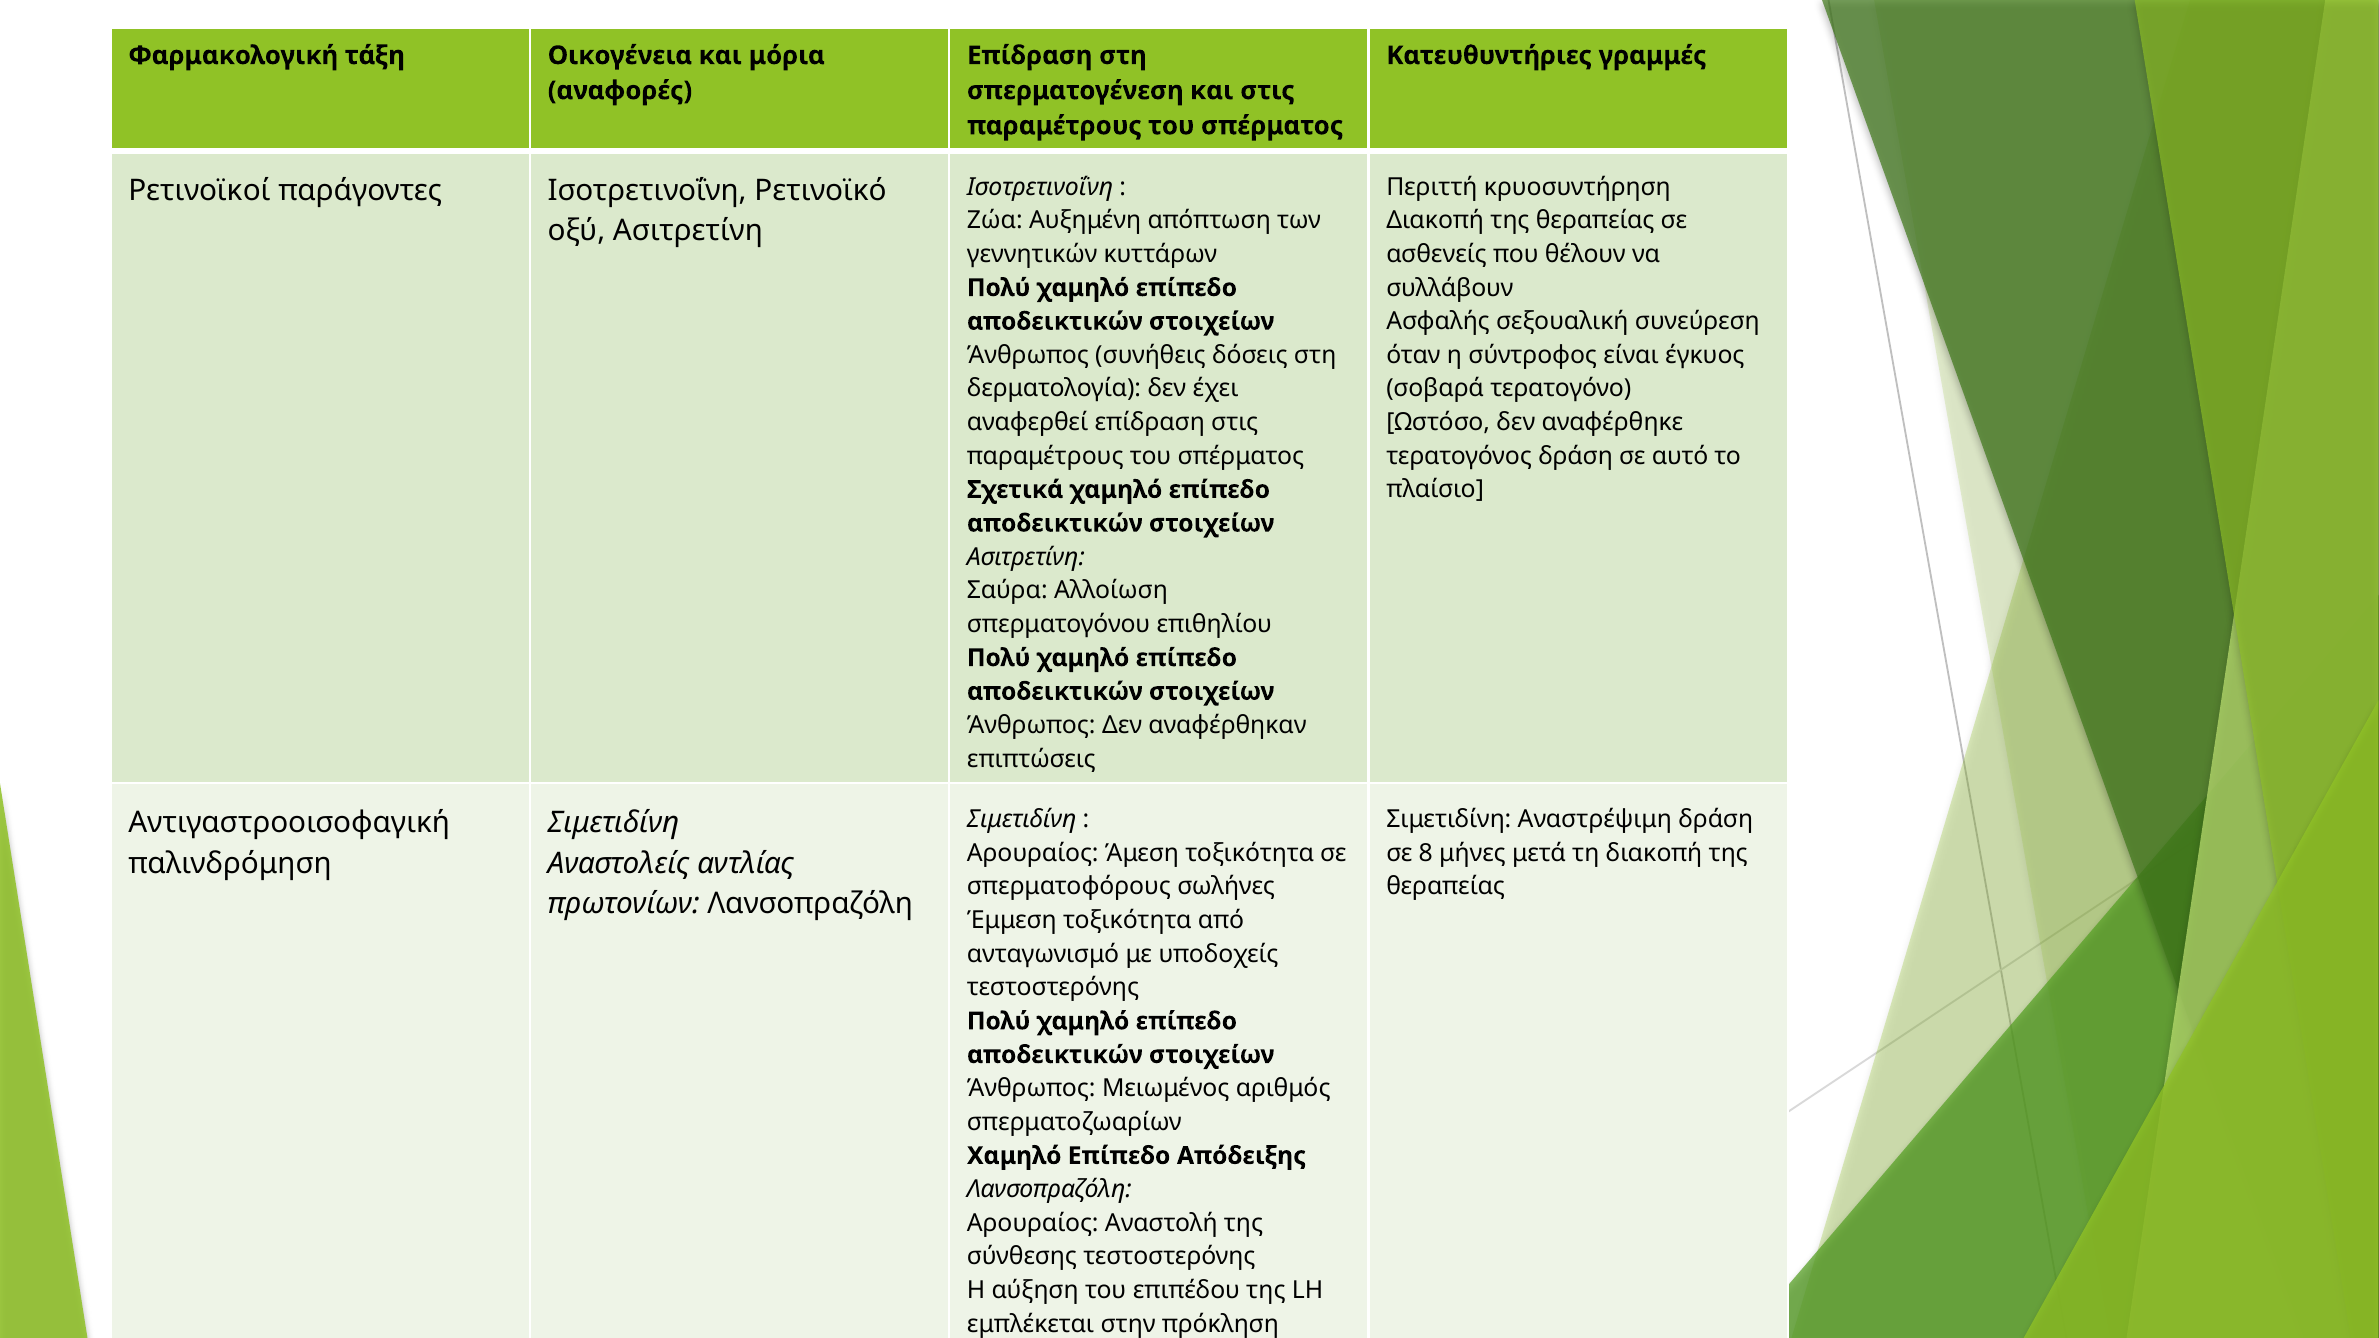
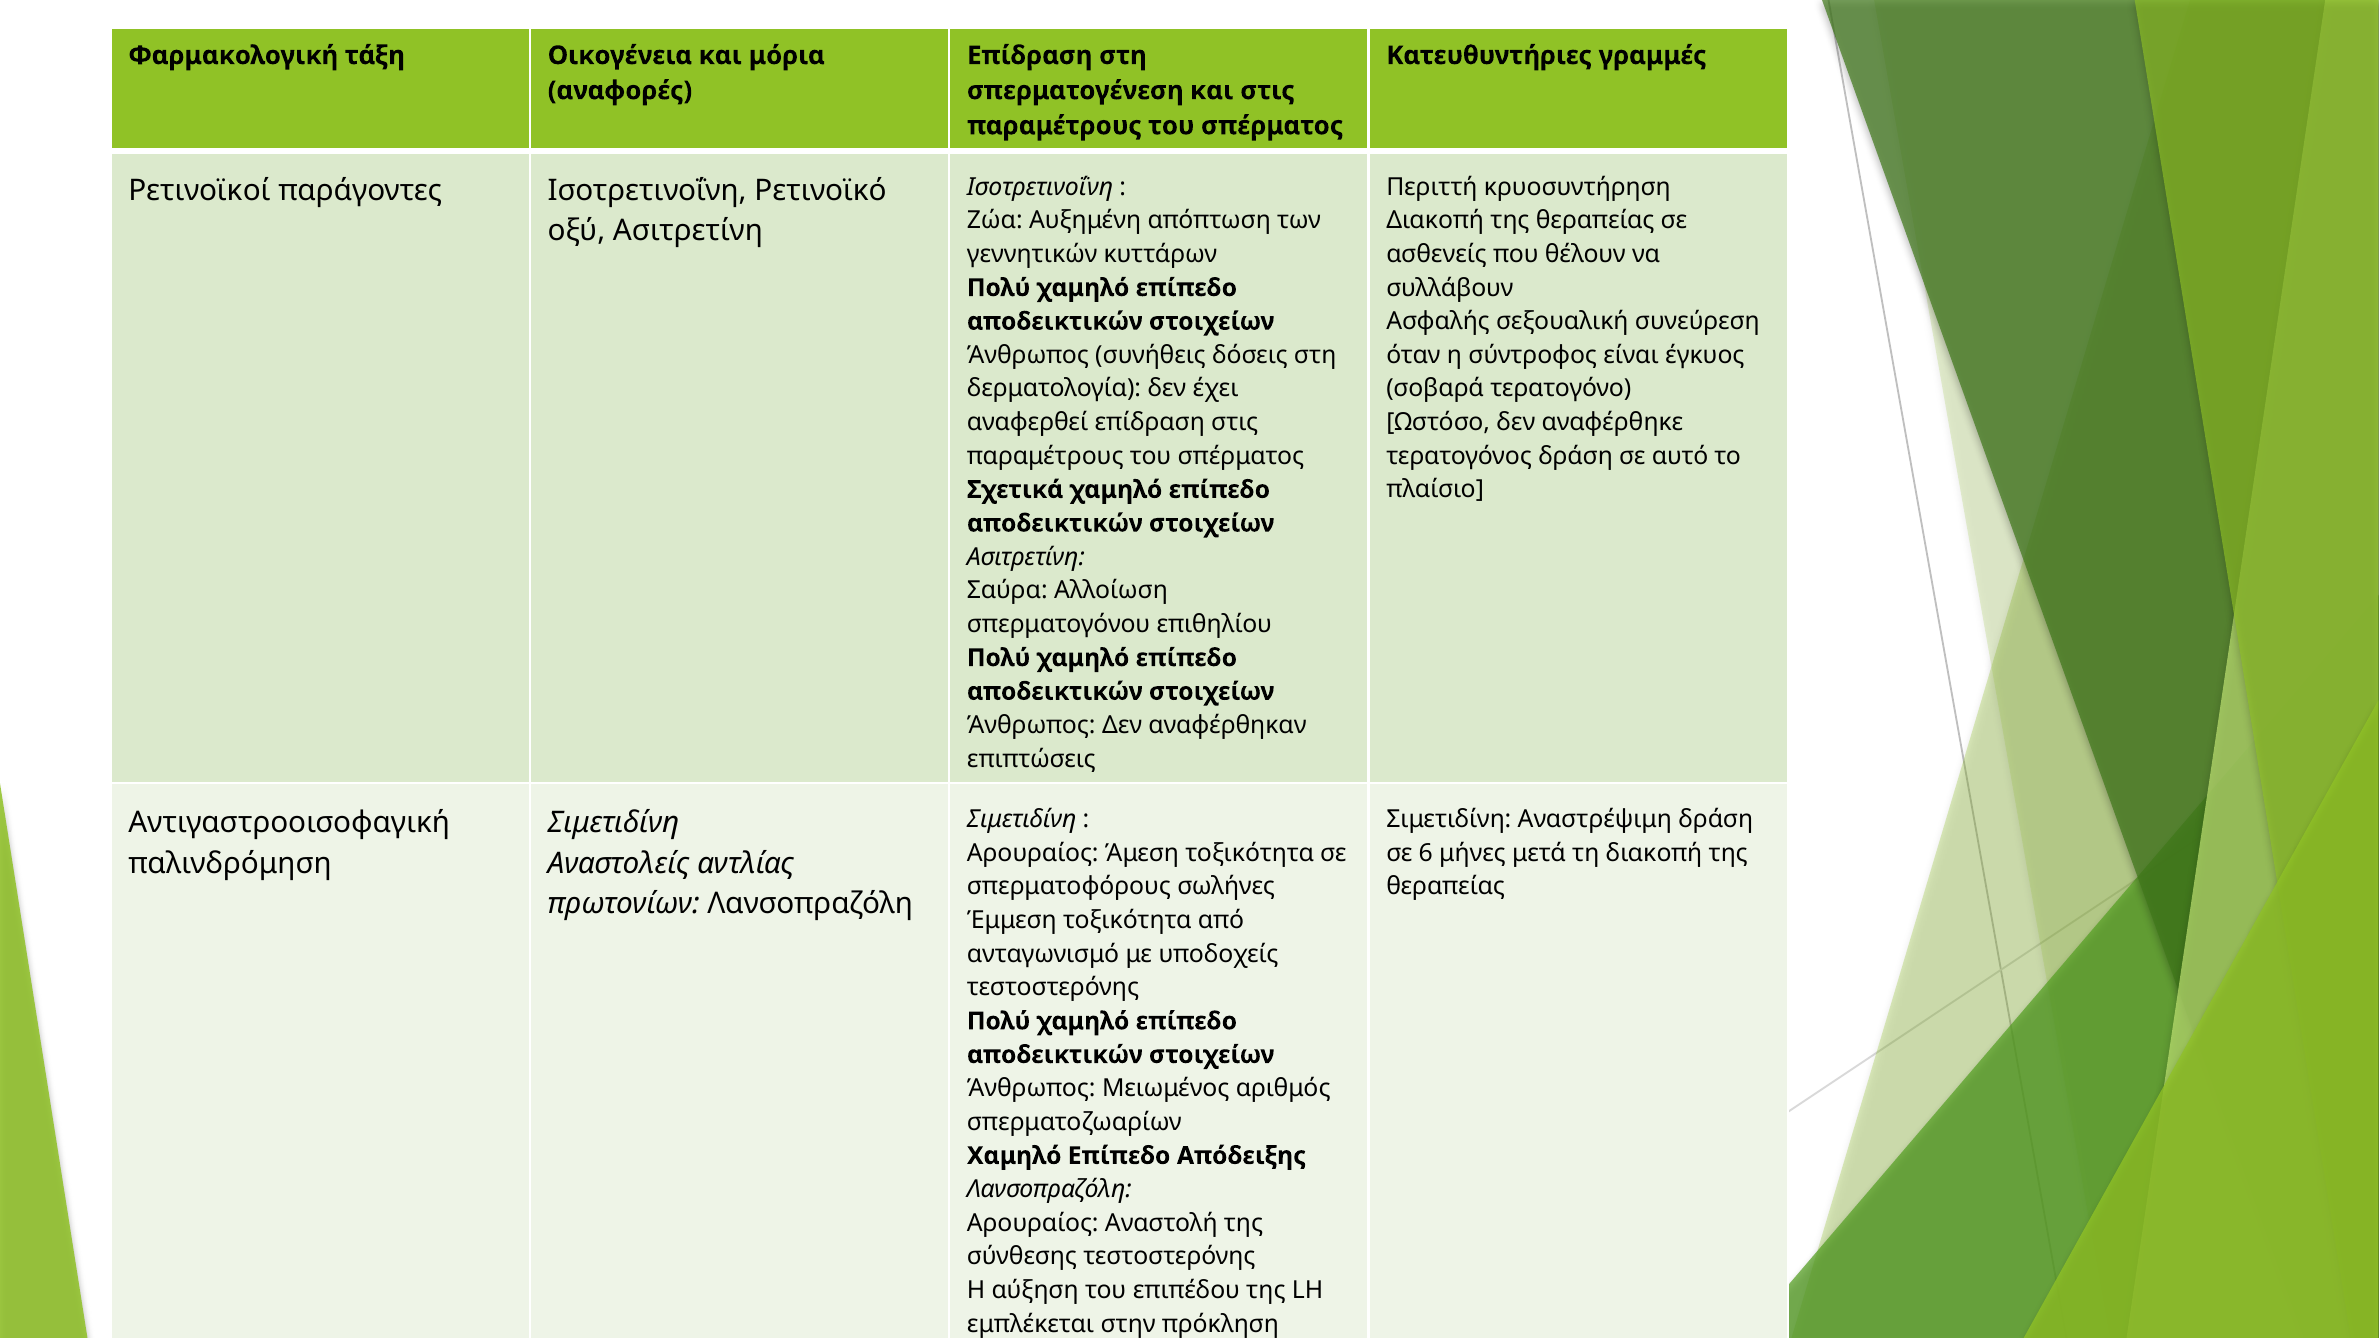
8: 8 -> 6
